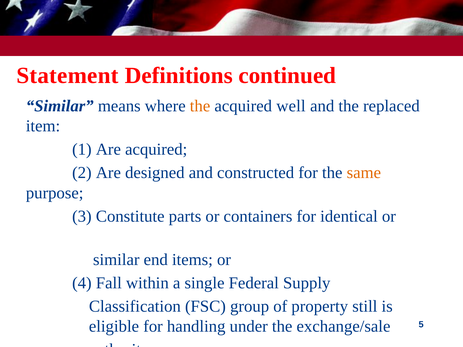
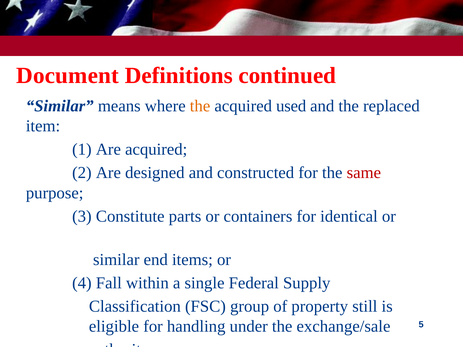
Statement: Statement -> Document
well: well -> used
same colour: orange -> red
